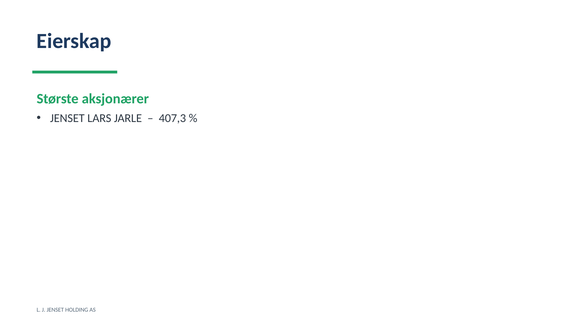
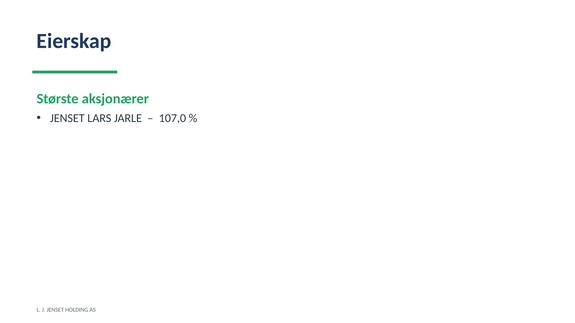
407,3: 407,3 -> 107,0
